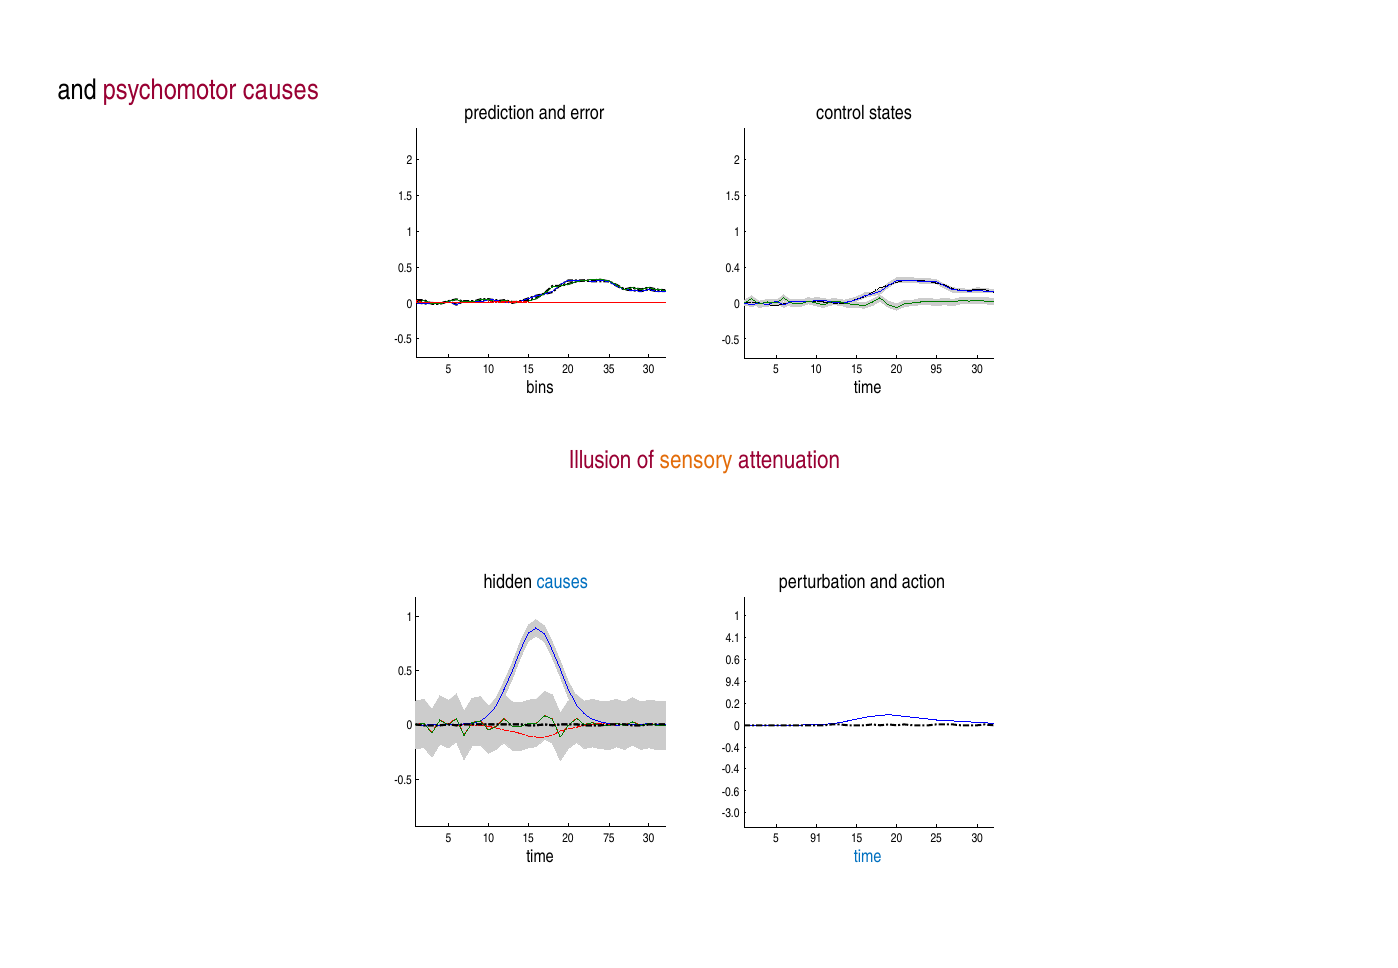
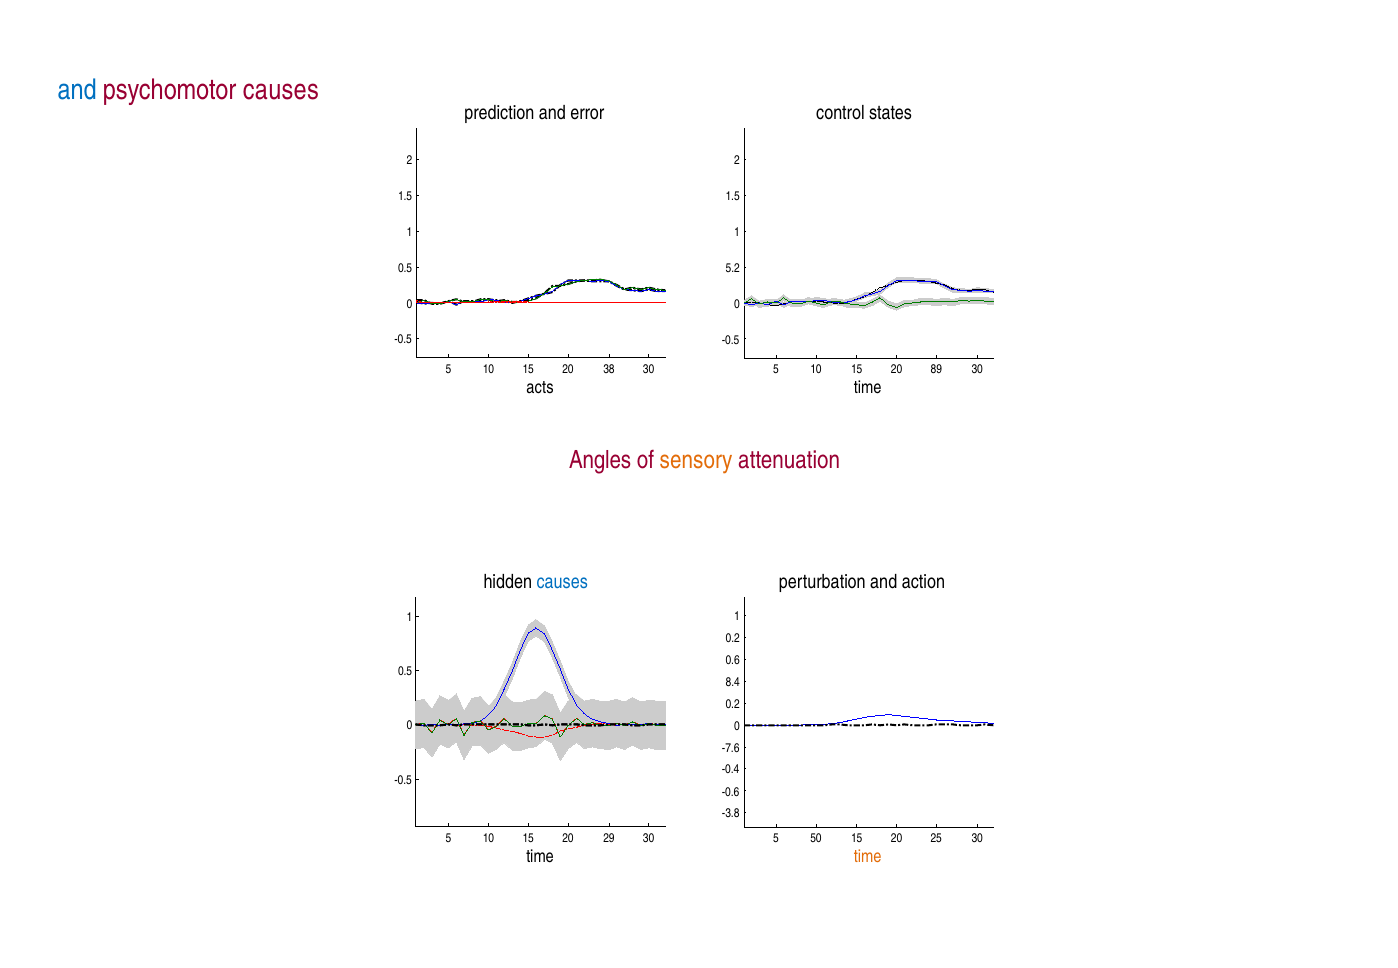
and at (77, 90) colour: black -> blue
0.4: 0.4 -> 5.2
35: 35 -> 38
95: 95 -> 89
bins: bins -> acts
Illusion: Illusion -> Angles
4.1 at (733, 639): 4.1 -> 0.2
9.4: 9.4 -> 8.4
-0.4 at (731, 748): -0.4 -> -7.6
-3.0: -3.0 -> -3.8
75: 75 -> 29
91: 91 -> 50
time at (868, 856) colour: blue -> orange
